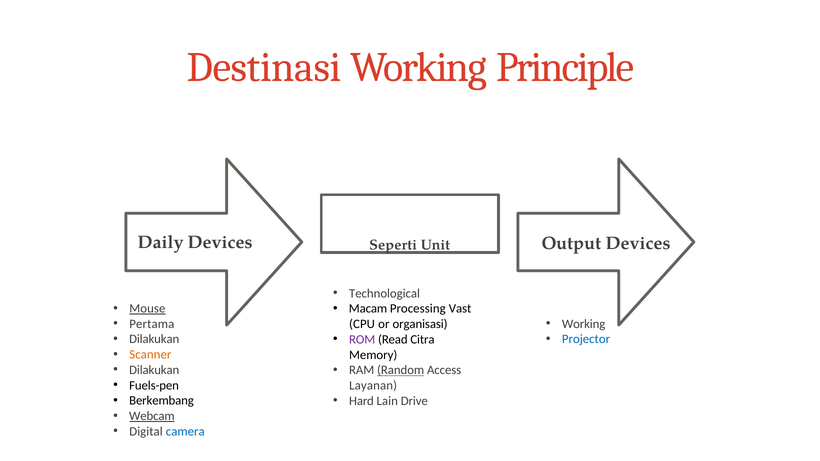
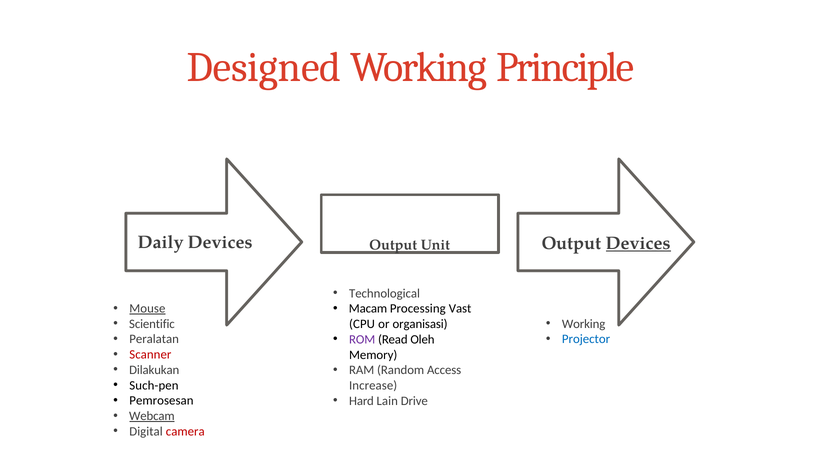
Destinasi: Destinasi -> Designed
Devices at (638, 243) underline: none -> present
Seperti at (393, 245): Seperti -> Output
Pertama: Pertama -> Scientific
Dilakukan at (154, 339): Dilakukan -> Peralatan
Citra: Citra -> Oleh
Scanner colour: orange -> red
Random underline: present -> none
Fuels-pen: Fuels-pen -> Such-pen
Layanan: Layanan -> Increase
Berkembang: Berkembang -> Pemrosesan
camera colour: blue -> red
